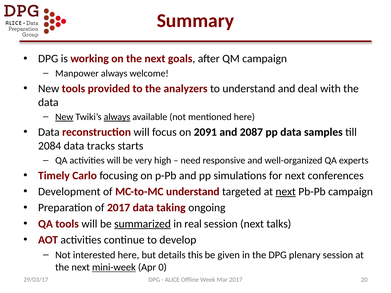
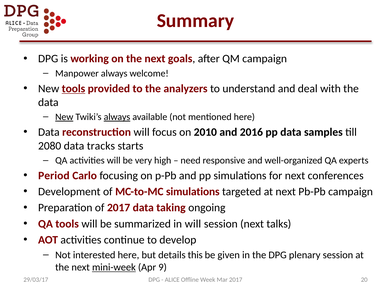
tools at (73, 89) underline: none -> present
2091: 2091 -> 2010
2087: 2087 -> 2016
2084: 2084 -> 2080
Timely: Timely -> Period
MC-to-MC understand: understand -> simulations
next at (286, 192) underline: present -> none
summarized underline: present -> none
in real: real -> will
0: 0 -> 9
